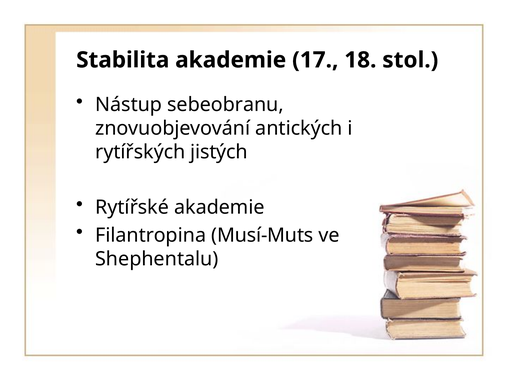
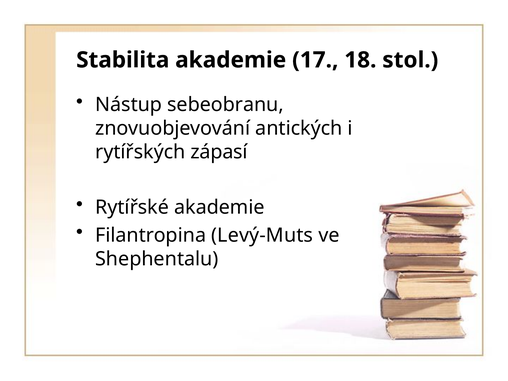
jistých: jistých -> zápasí
Musí-Muts: Musí-Muts -> Levý-Muts
